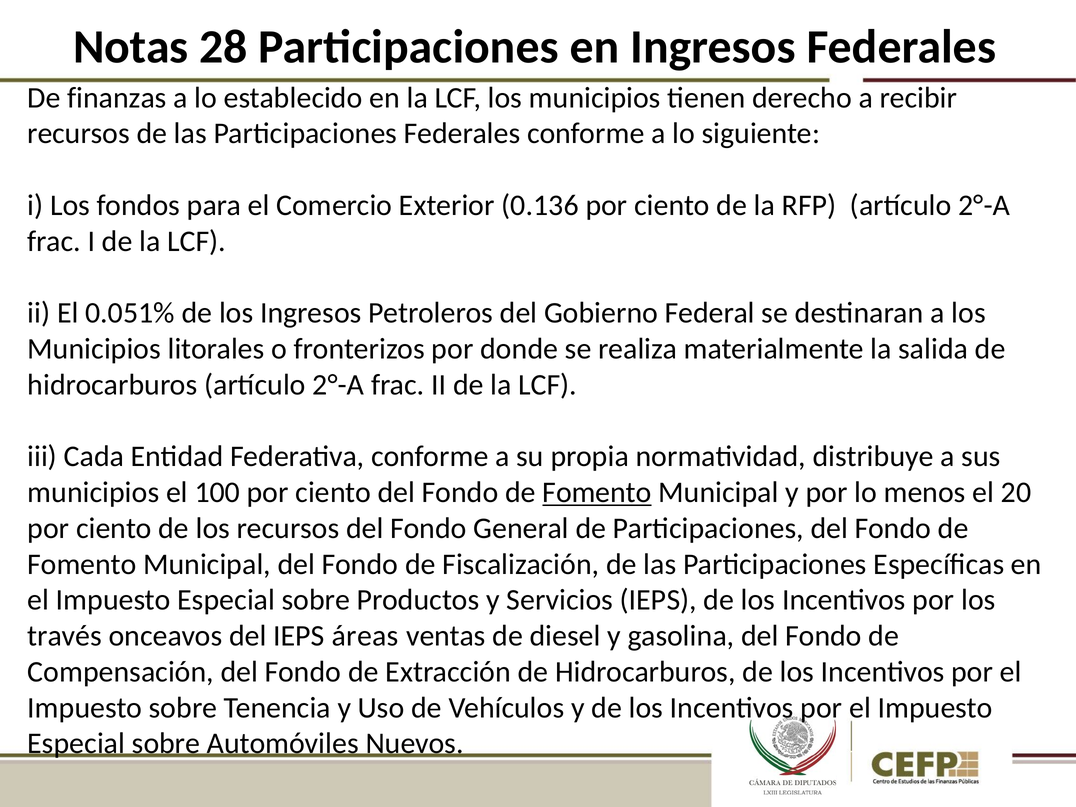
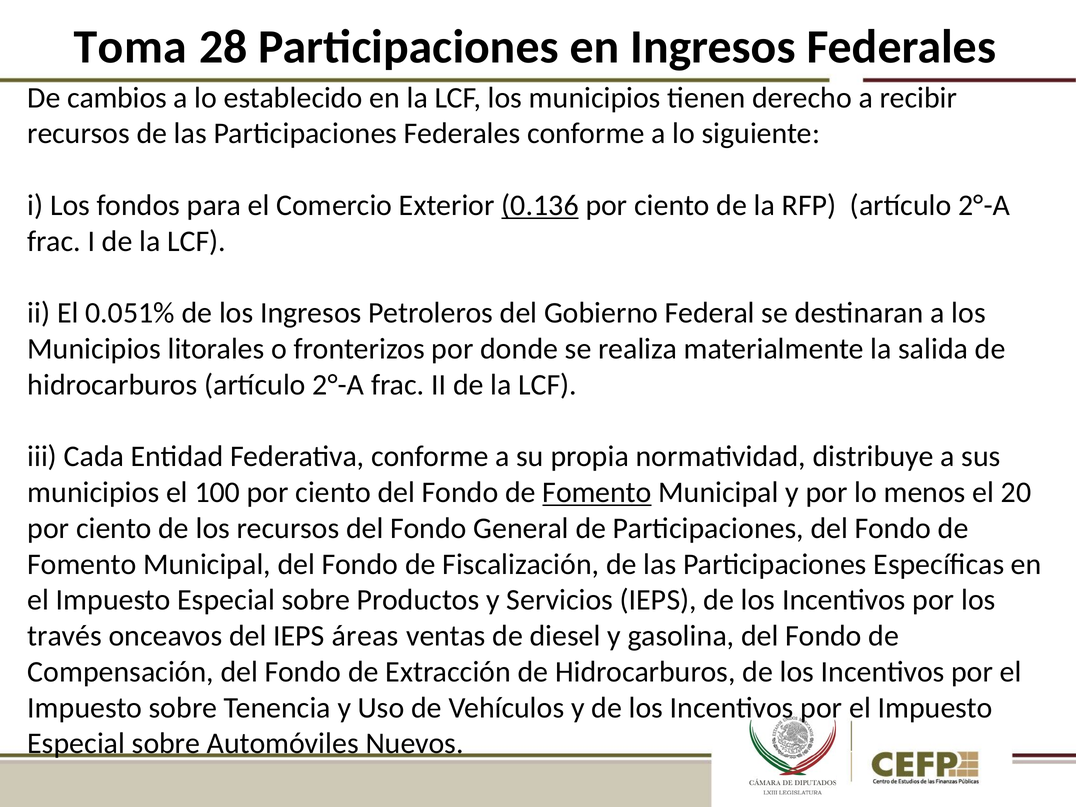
Notas: Notas -> Toma
finanzas: finanzas -> cambios
0.136 underline: none -> present
